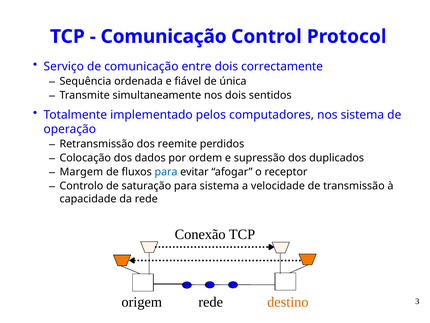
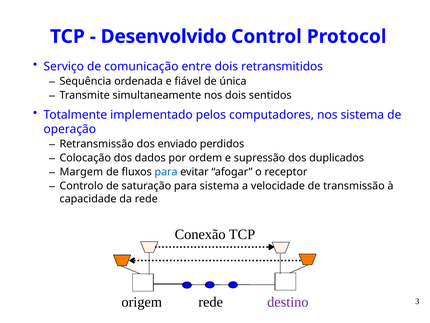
Comunicação at (164, 36): Comunicação -> Desenvolvido
correctamente: correctamente -> retransmitidos
reemite: reemite -> enviado
destino colour: orange -> purple
